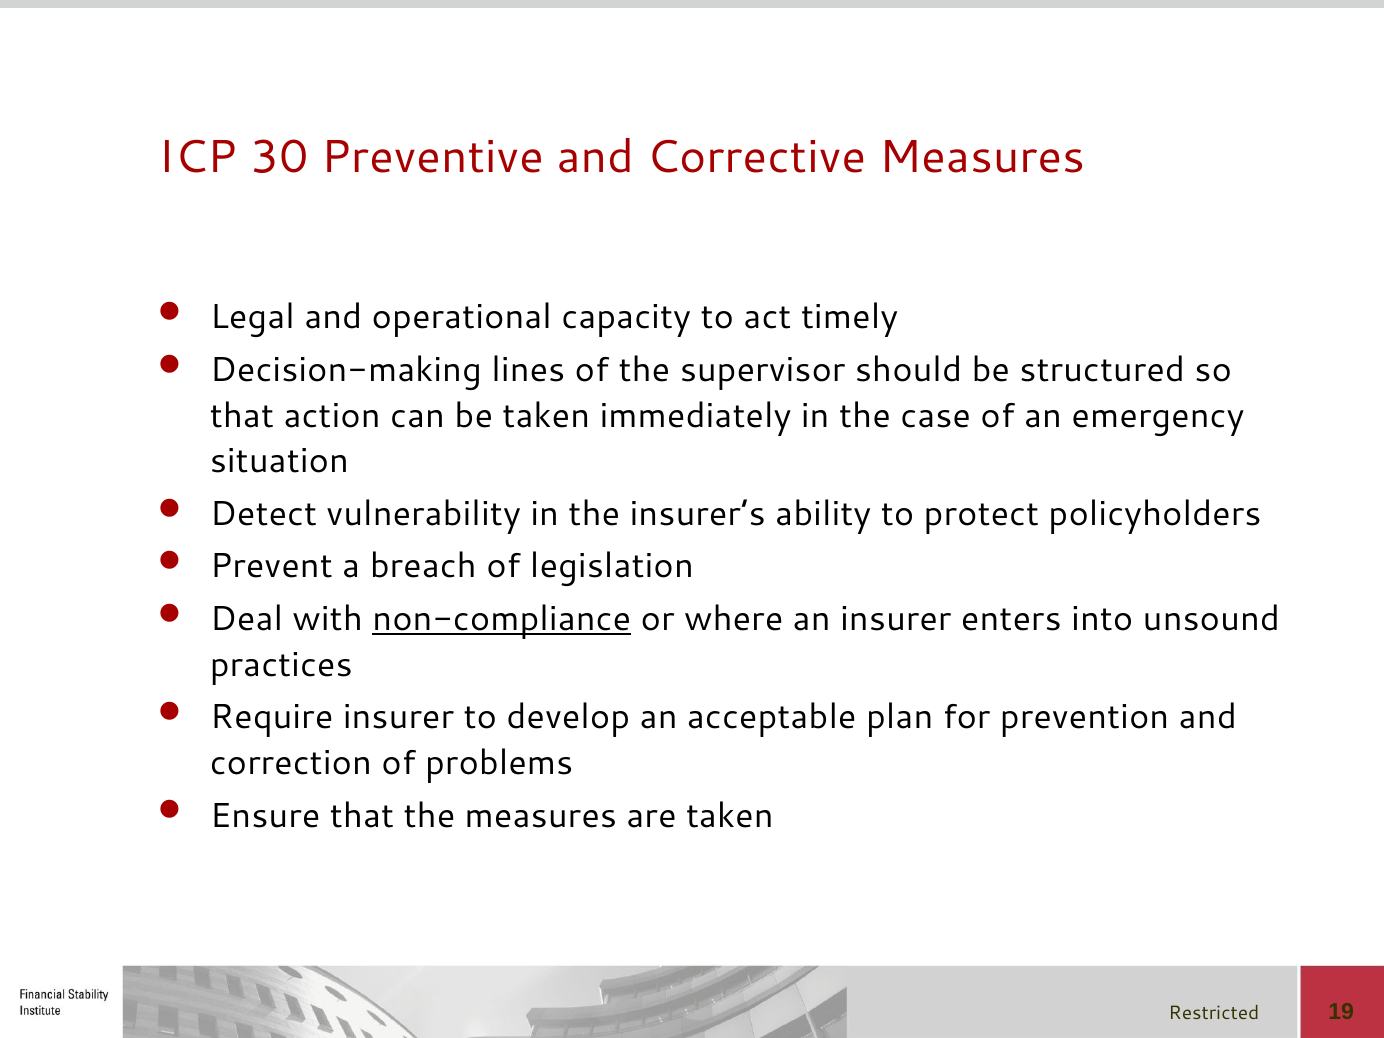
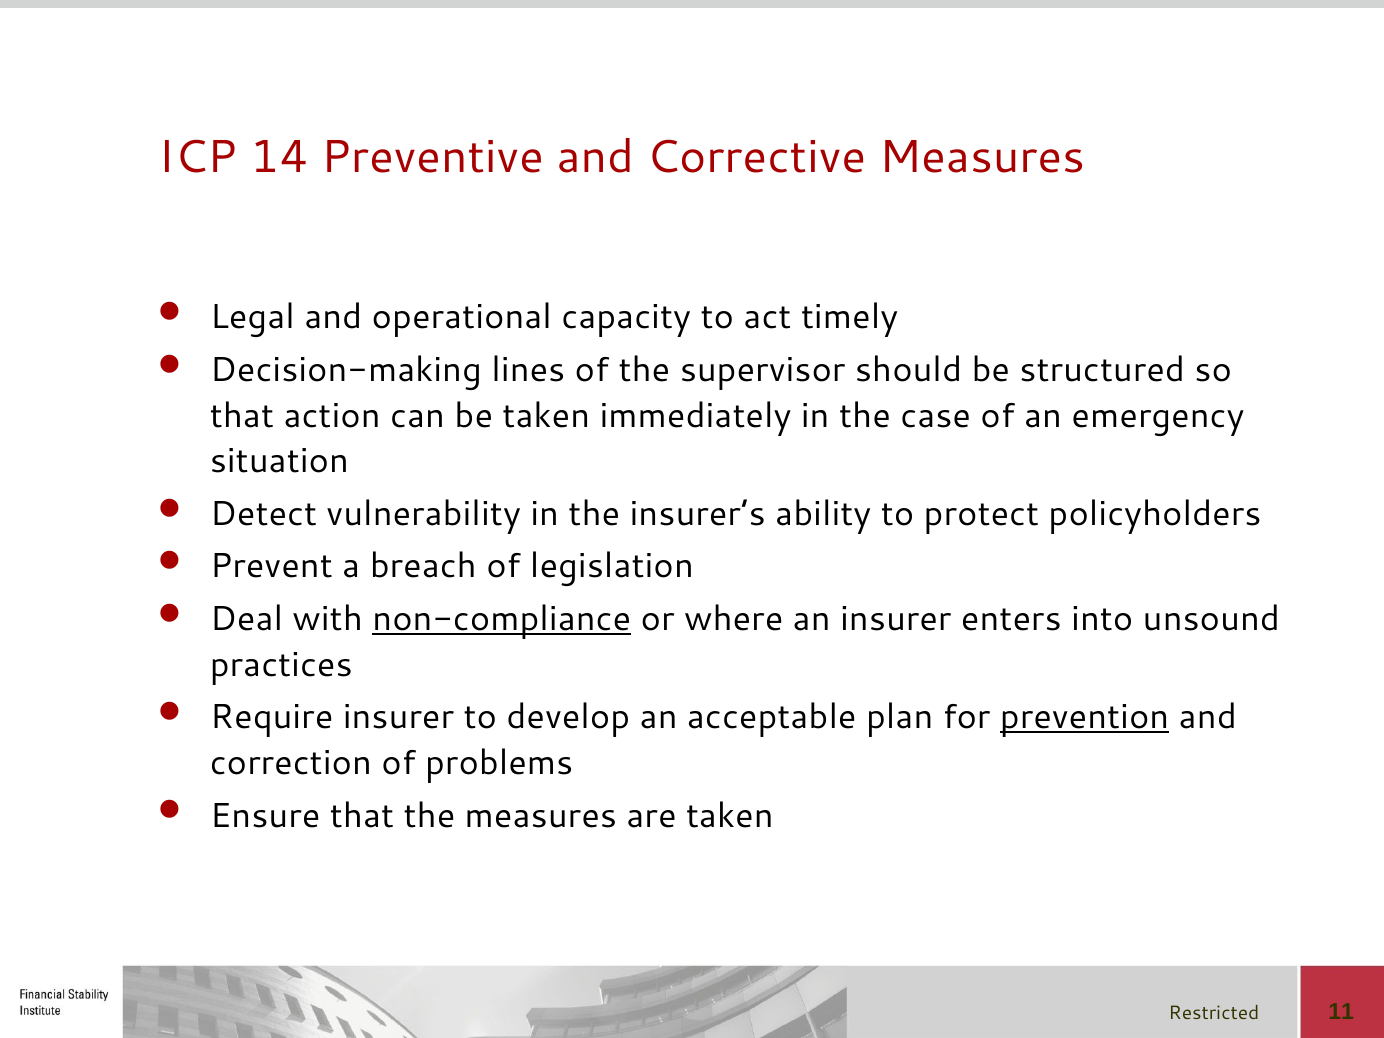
30: 30 -> 14
prevention underline: none -> present
19: 19 -> 11
